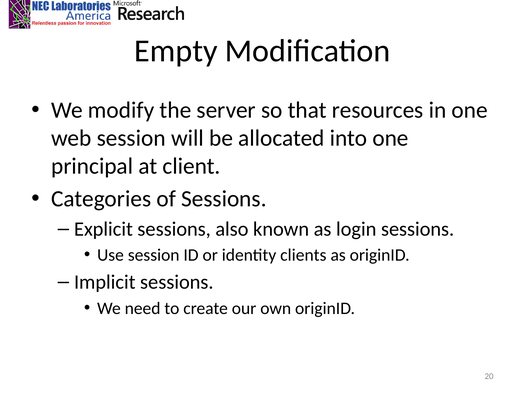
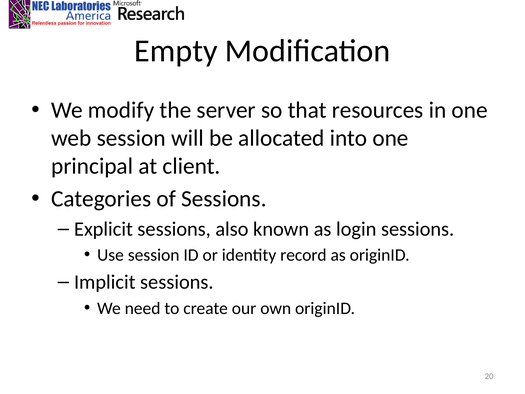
clients: clients -> record
